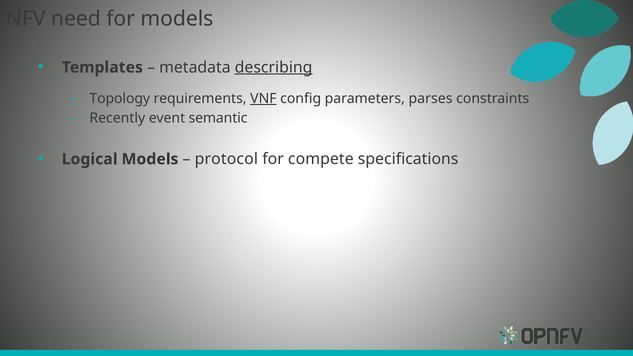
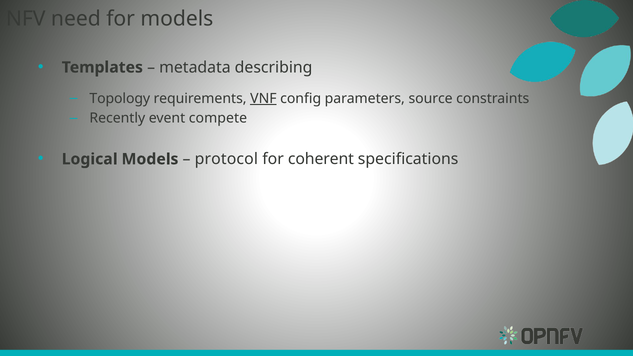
describing underline: present -> none
parses: parses -> source
semantic: semantic -> compete
compete: compete -> coherent
